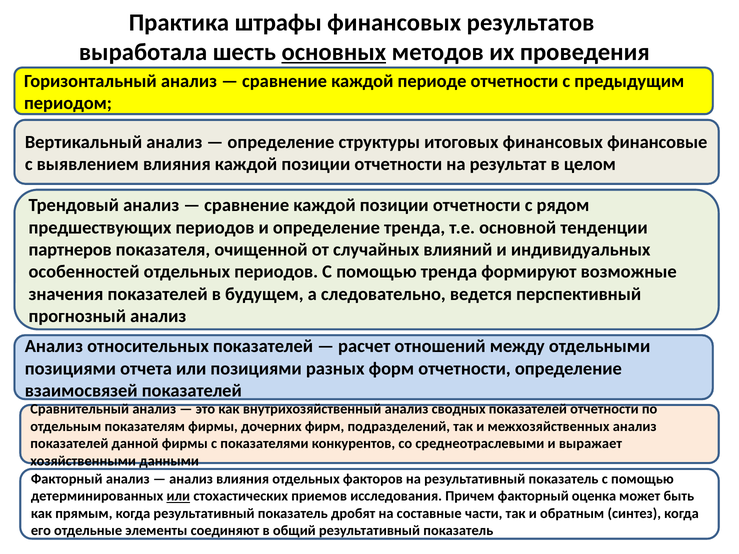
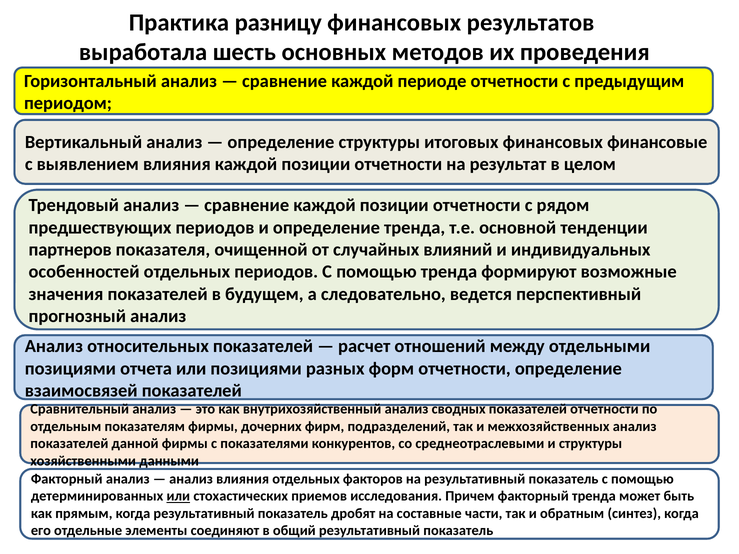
штрафы: штрафы -> разницу
основных underline: present -> none
и выражает: выражает -> структуры
факторный оценка: оценка -> тренда
